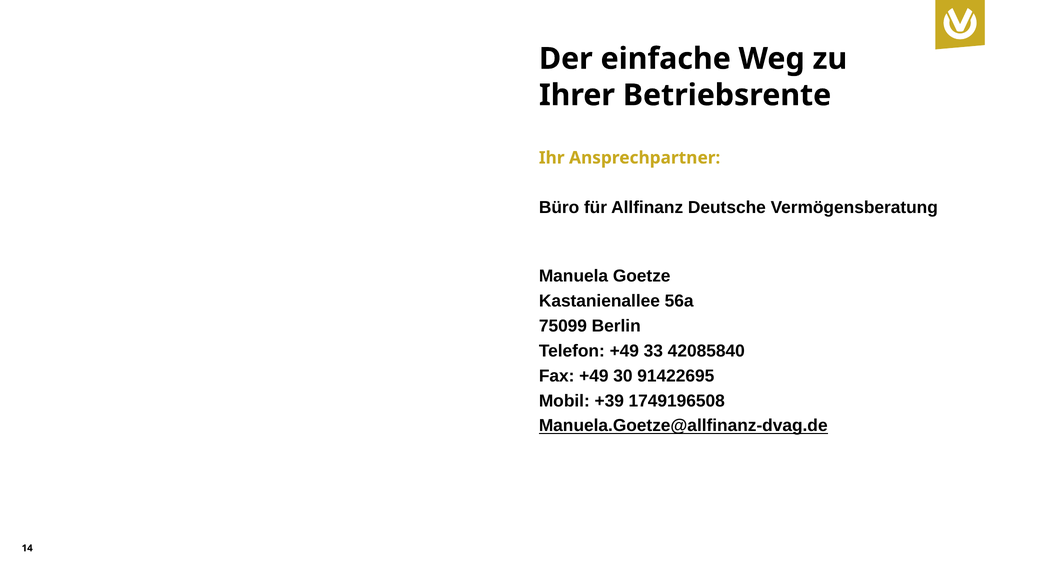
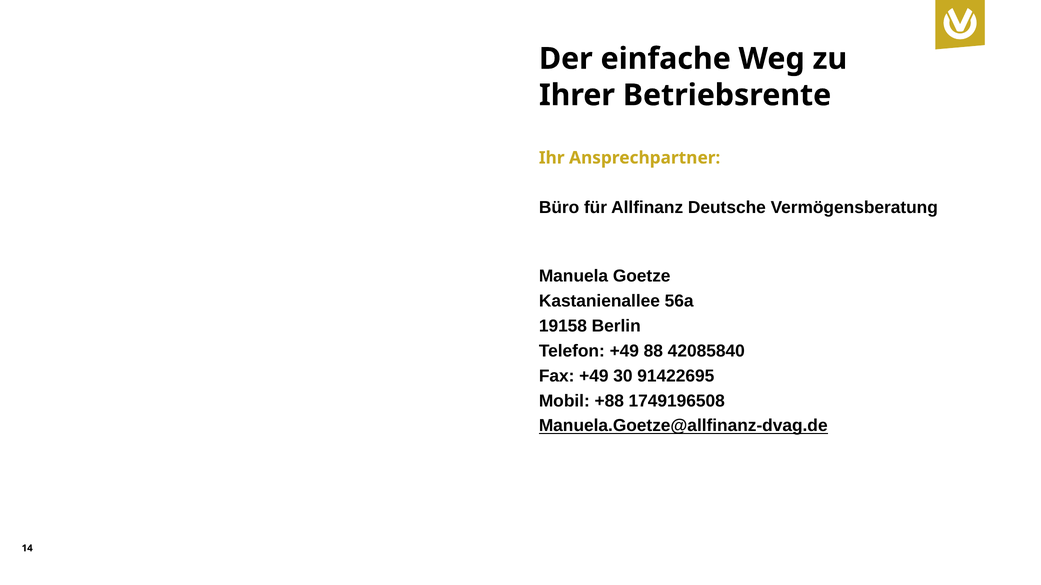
75099: 75099 -> 19158
33: 33 -> 88
+39: +39 -> +88
